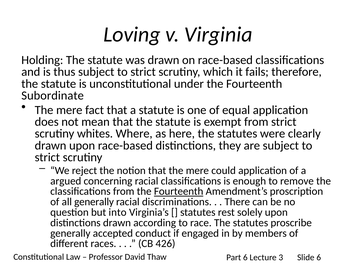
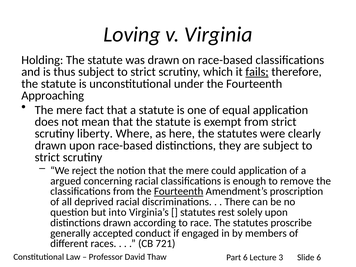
fails underline: none -> present
Subordinate: Subordinate -> Approaching
whites: whites -> liberty
all generally: generally -> deprived
426: 426 -> 721
